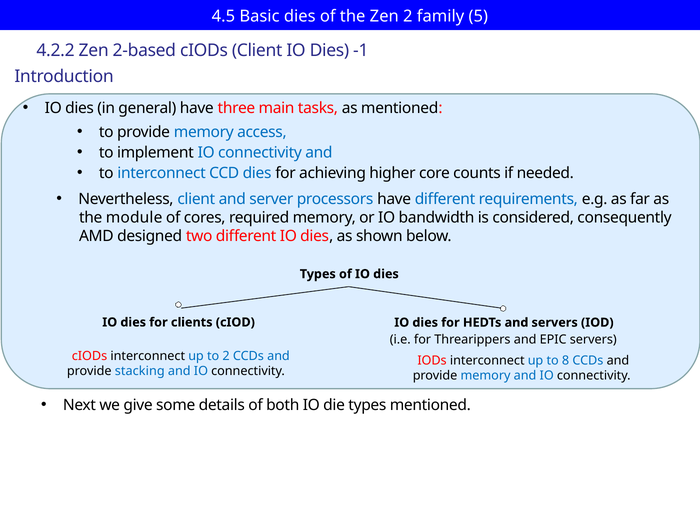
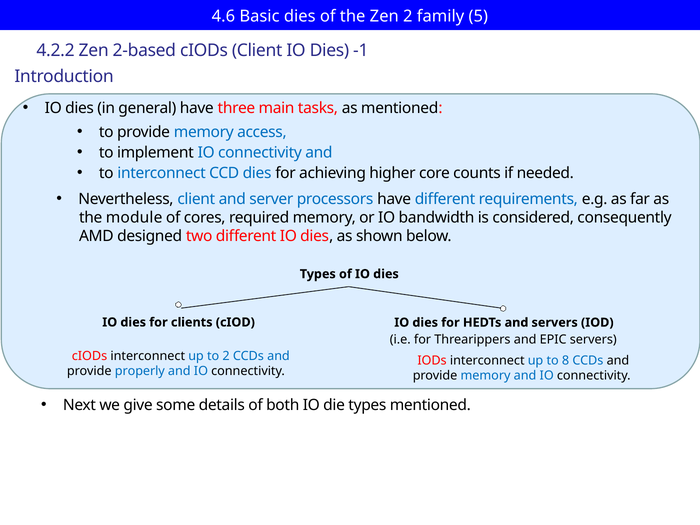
4.5: 4.5 -> 4.6
stacking: stacking -> properly
